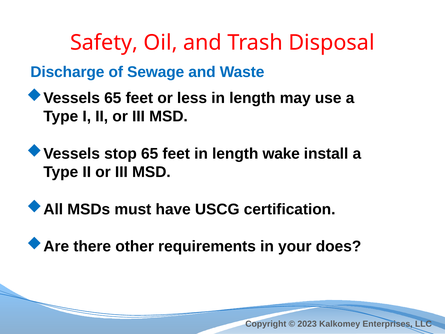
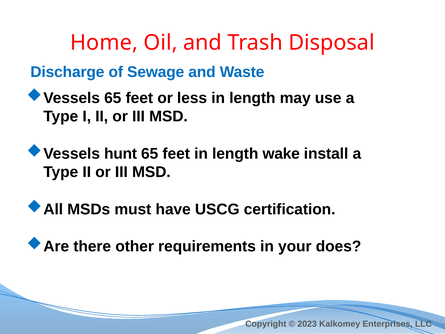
Safety: Safety -> Home
stop: stop -> hunt
